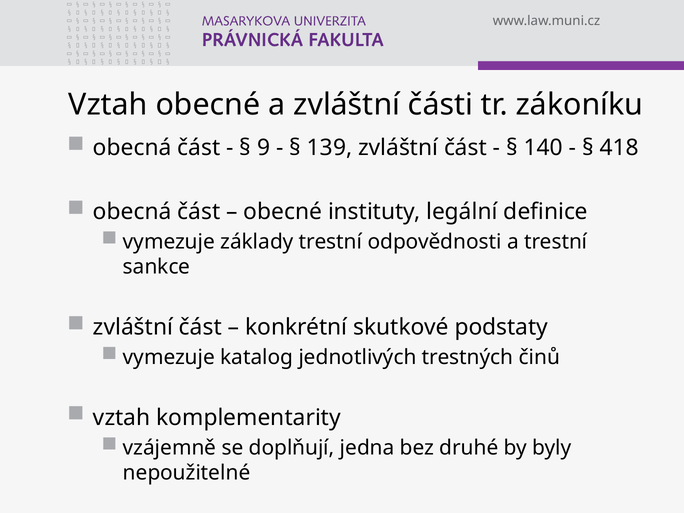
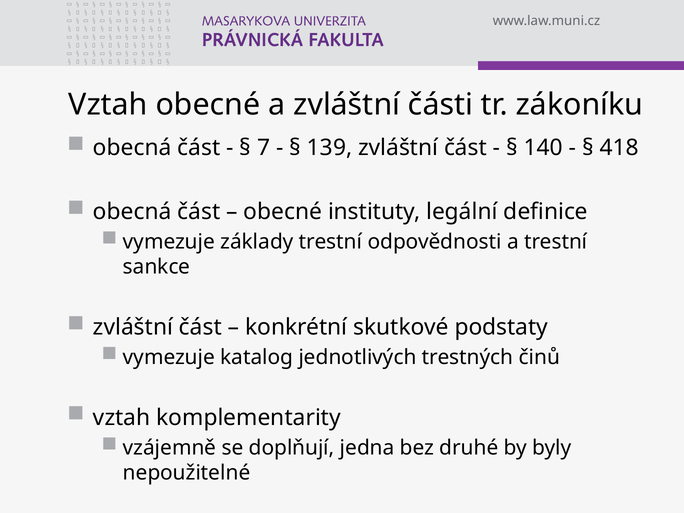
9: 9 -> 7
